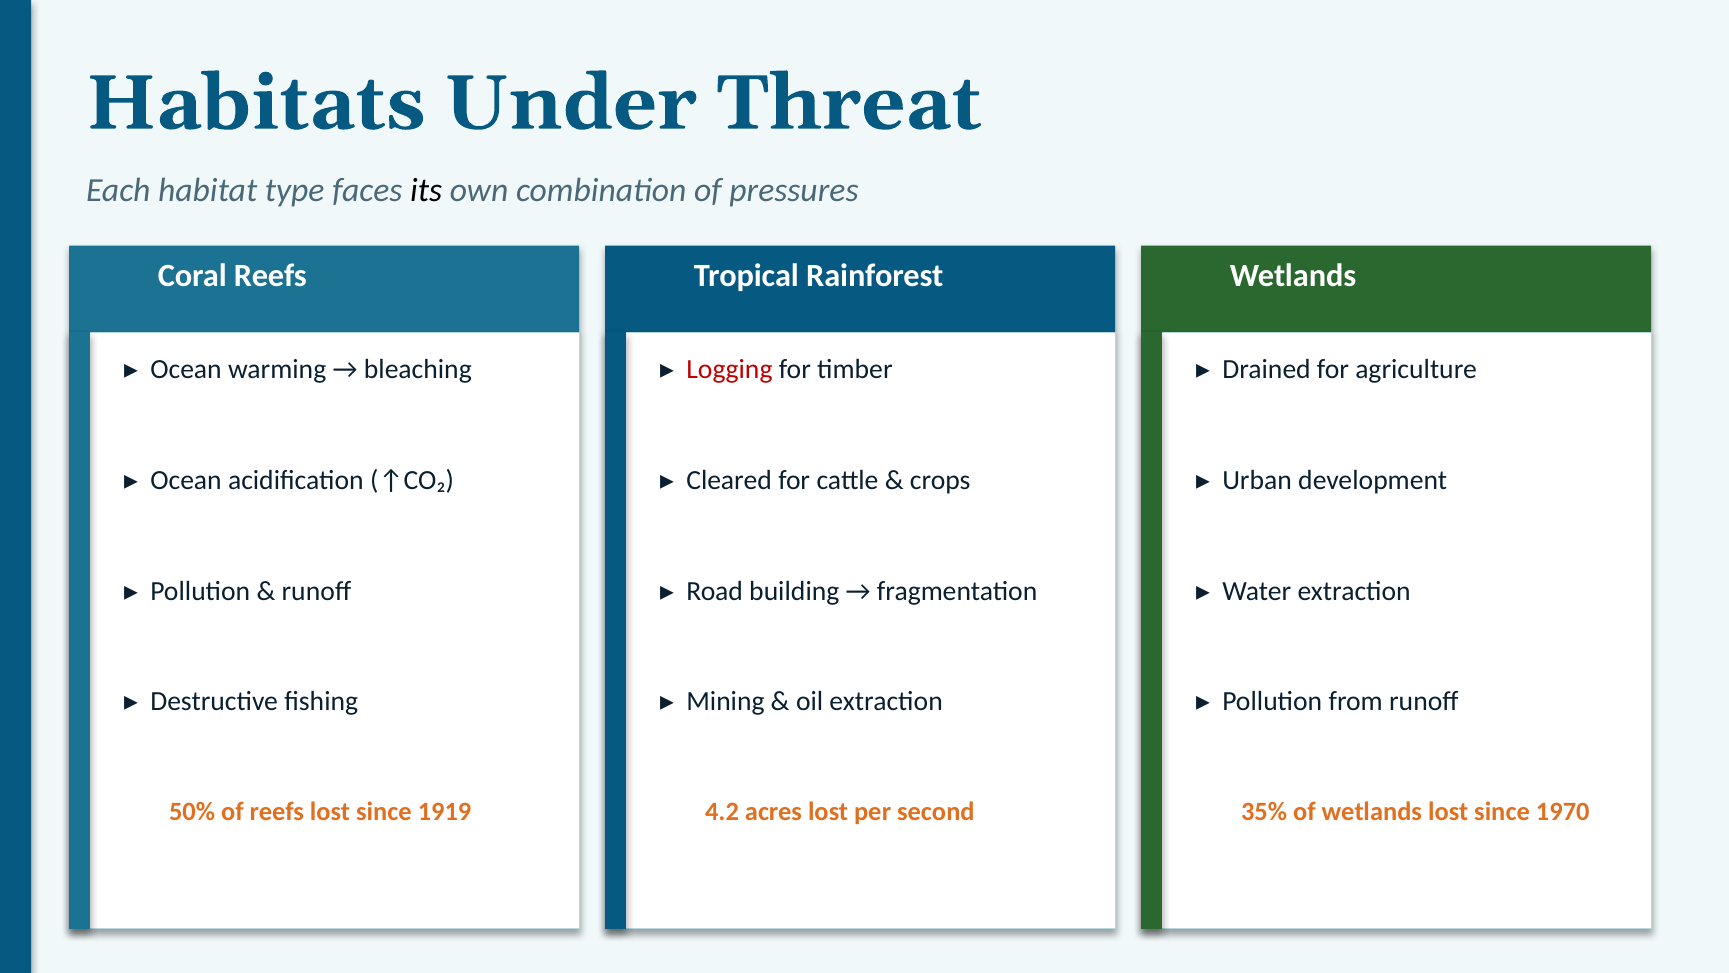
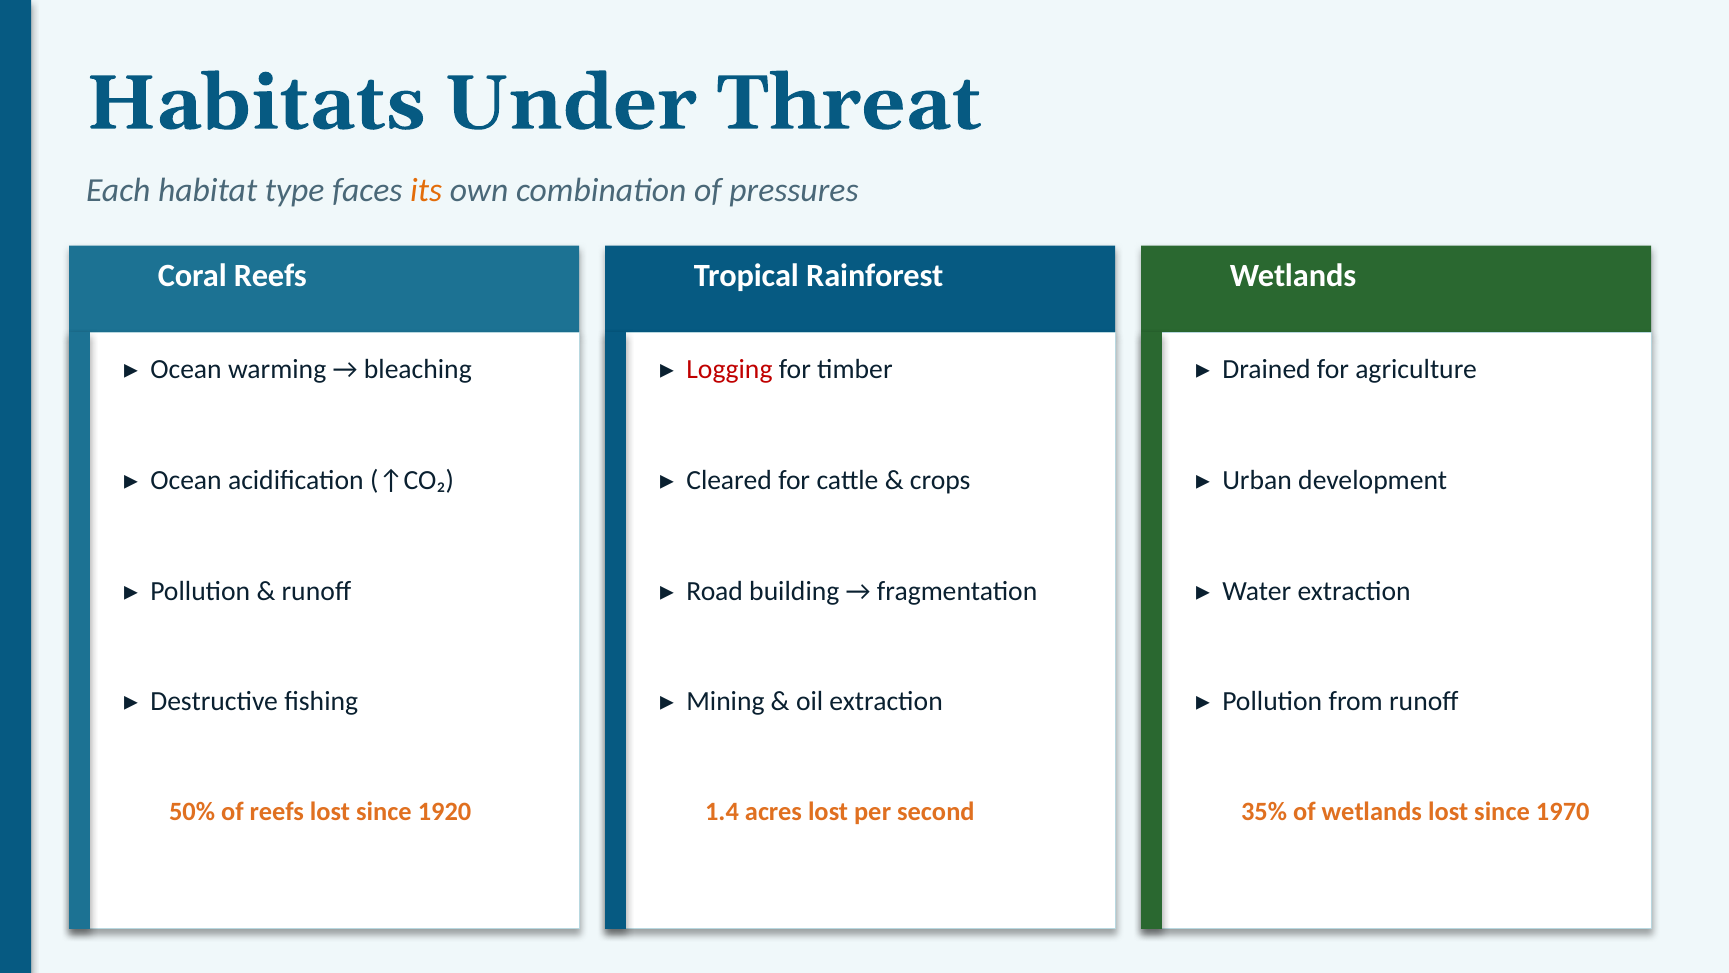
its colour: black -> orange
1919: 1919 -> 1920
4.2: 4.2 -> 1.4
